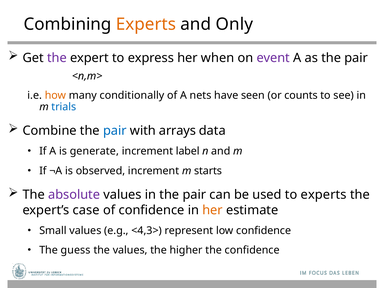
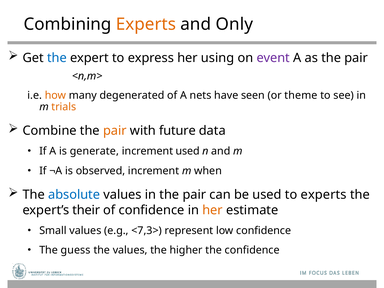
the at (57, 58) colour: purple -> blue
when: when -> using
conditionally: conditionally -> degenerated
counts: counts -> theme
trials colour: blue -> orange
pair at (115, 131) colour: blue -> orange
arrays: arrays -> future
increment label: label -> used
starts: starts -> when
absolute colour: purple -> blue
case: case -> their
<4,3>: <4,3> -> <7,3>
